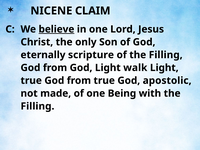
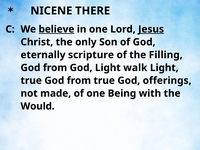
CLAIM: CLAIM -> THERE
Jesus underline: none -> present
apostolic: apostolic -> offerings
Filling at (37, 106): Filling -> Would
